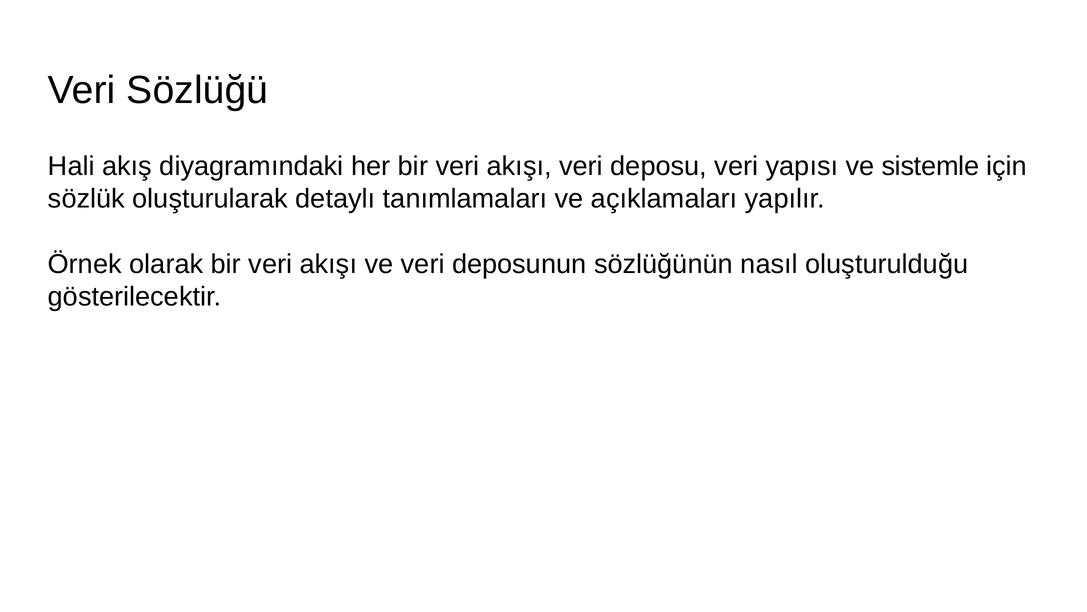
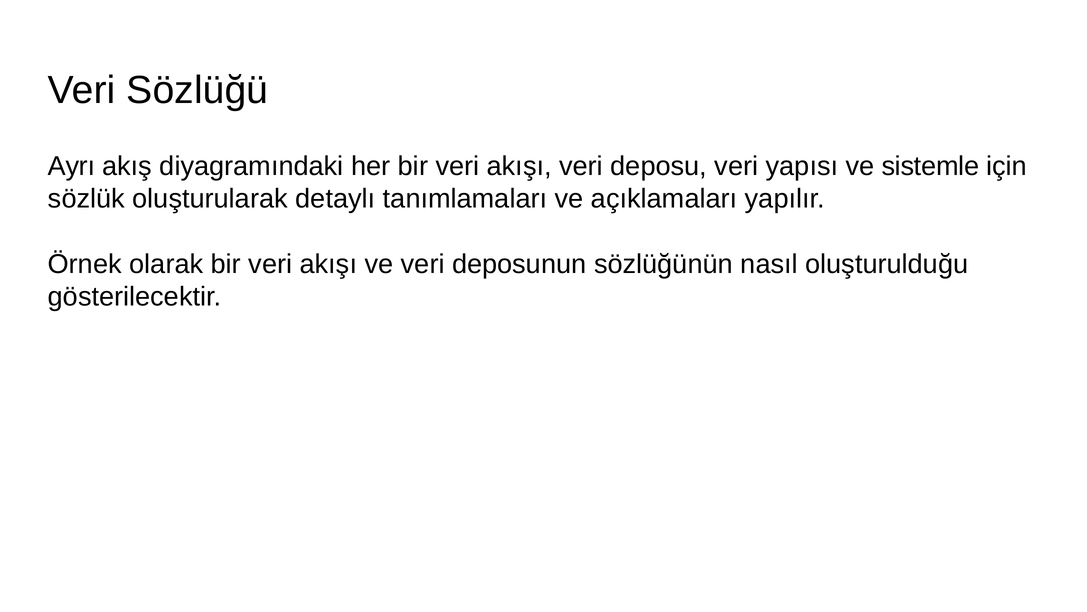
Hali: Hali -> Ayrı
